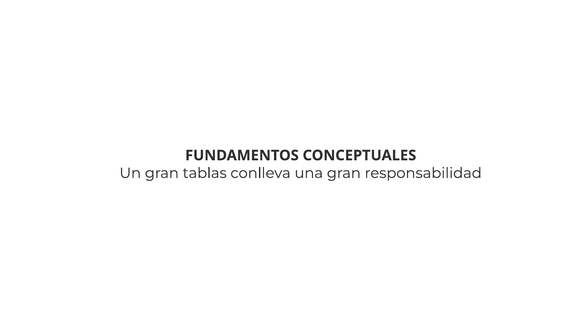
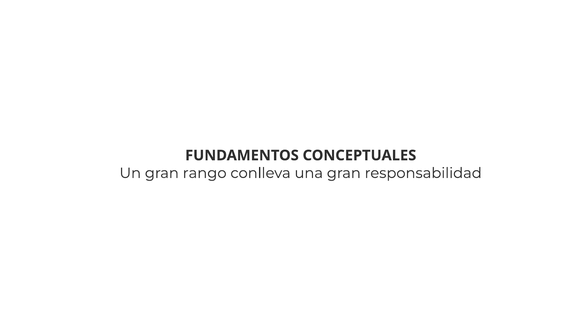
tablas: tablas -> rango
